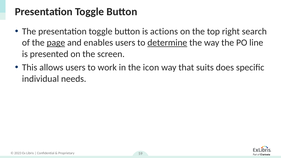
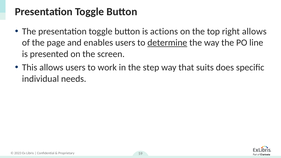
right search: search -> allows
page underline: present -> none
icon: icon -> step
